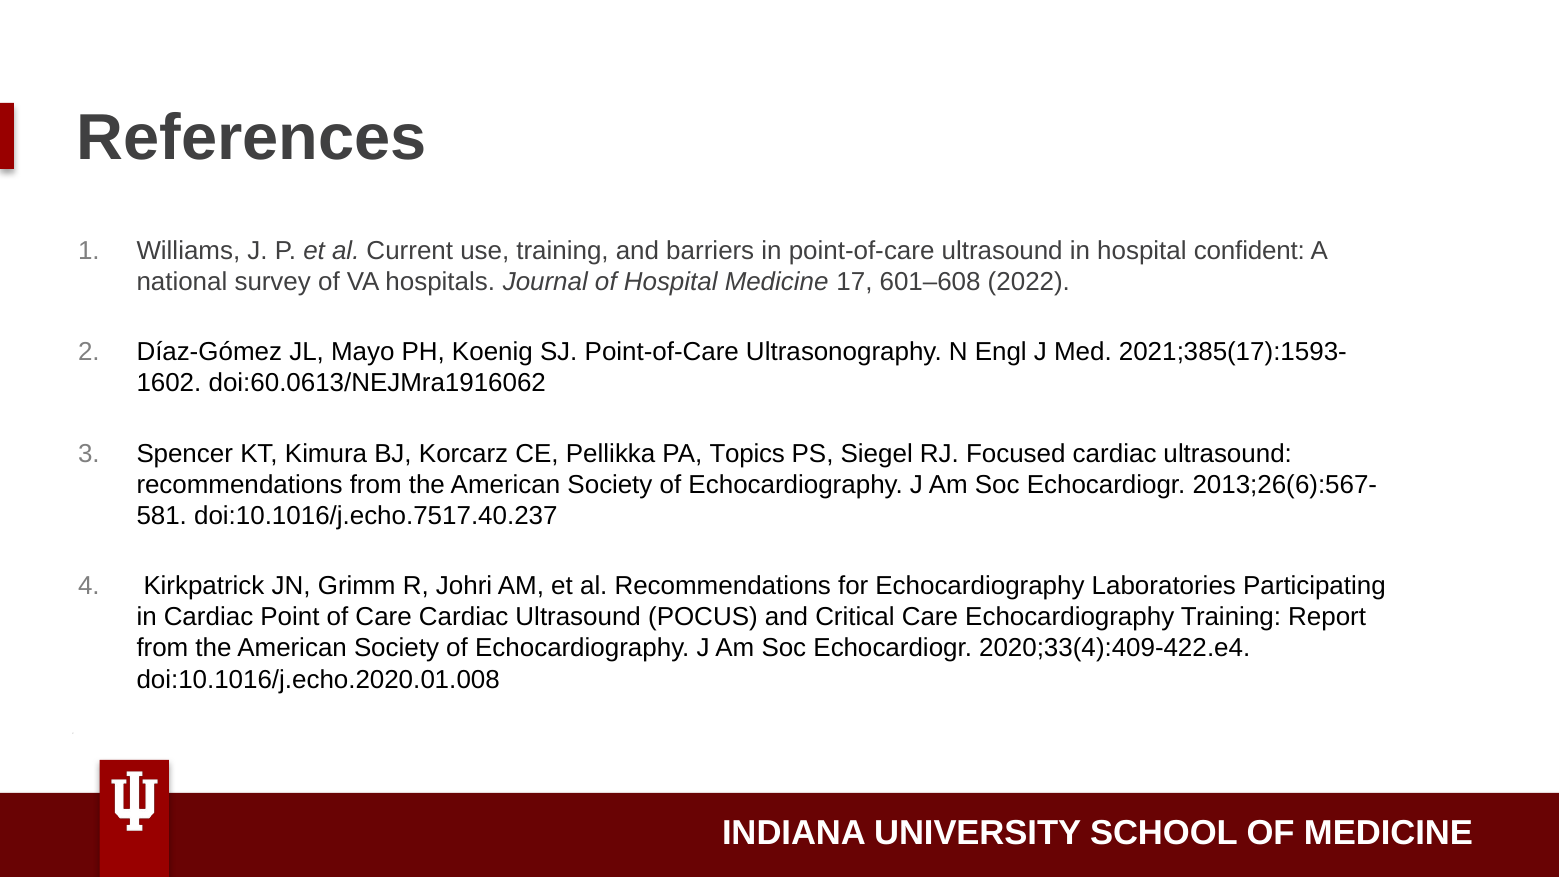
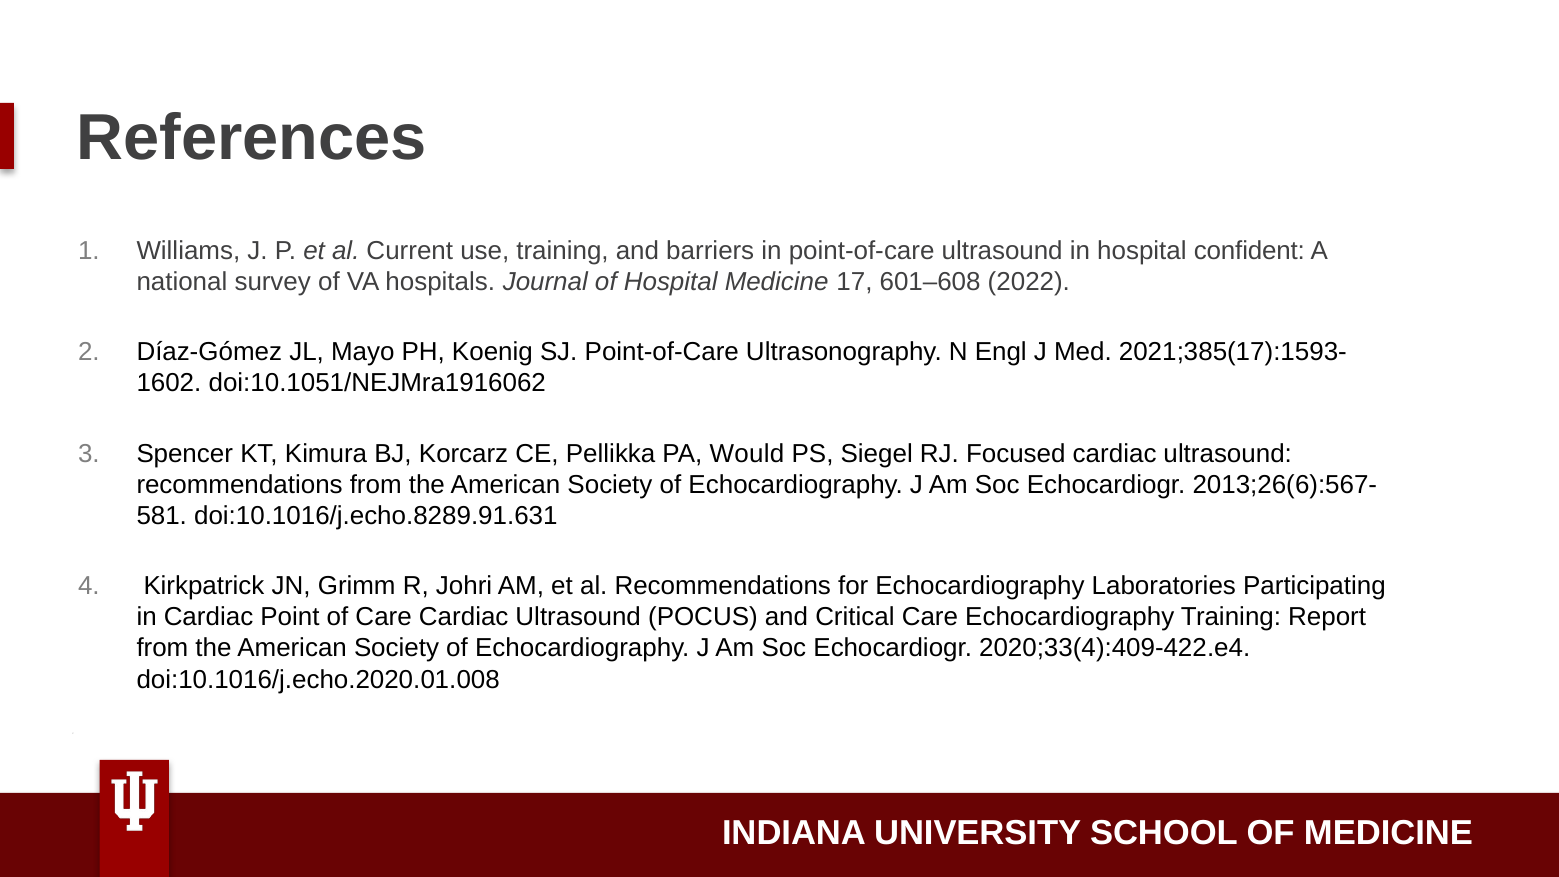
doi:60.0613/NEJMra1916062: doi:60.0613/NEJMra1916062 -> doi:10.1051/NEJMra1916062
Topics: Topics -> Would
doi:10.1016/j.echo.7517.40.237: doi:10.1016/j.echo.7517.40.237 -> doi:10.1016/j.echo.8289.91.631
